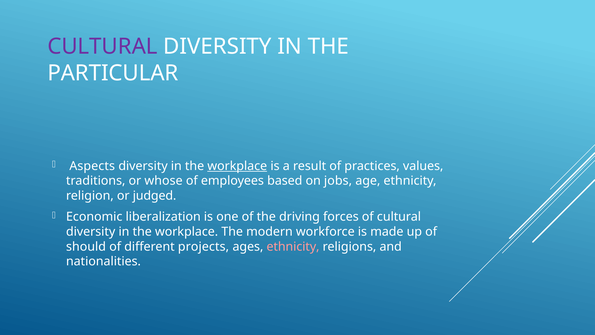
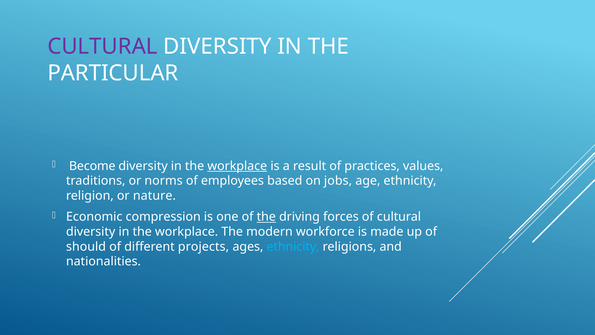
Aspects: Aspects -> Become
whose: whose -> norms
judged: judged -> nature
liberalization: liberalization -> compression
the at (266, 217) underline: none -> present
ethnicity at (293, 246) colour: pink -> light blue
